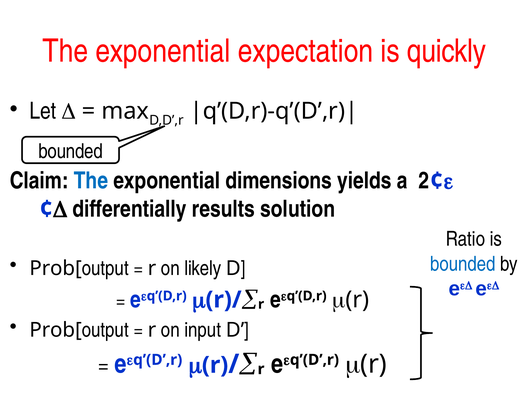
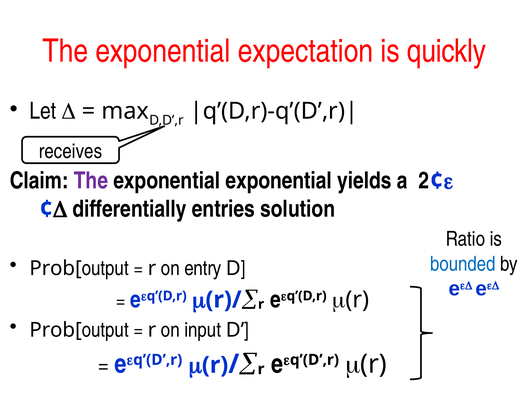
bounded at (71, 151): bounded -> receives
The at (91, 181) colour: blue -> purple
exponential dimensions: dimensions -> exponential
results: results -> entries
likely: likely -> entry
